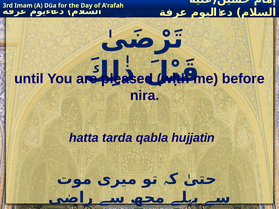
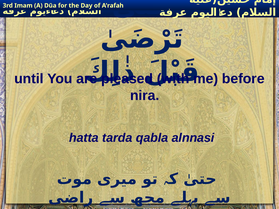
hujjatin: hujjatin -> alnnasi
